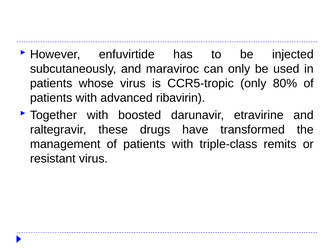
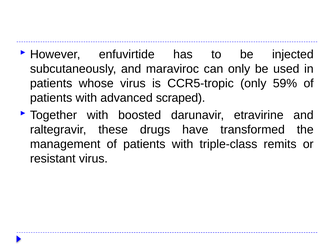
80%: 80% -> 59%
ribavirin: ribavirin -> scraped
